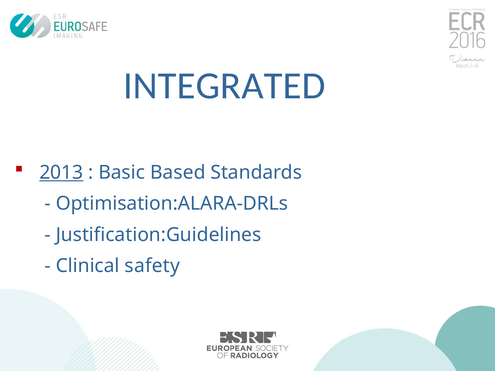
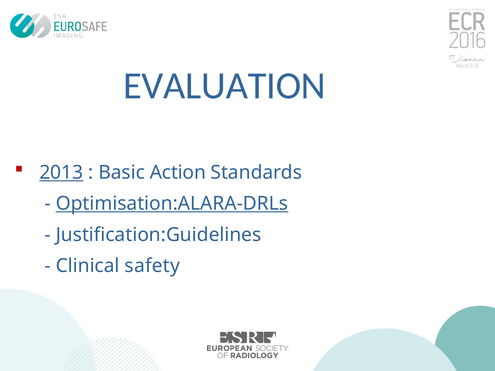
INTEGRATED: INTEGRATED -> EVALUATION
Based: Based -> Action
Optimisation:ALARA-DRLs underline: none -> present
